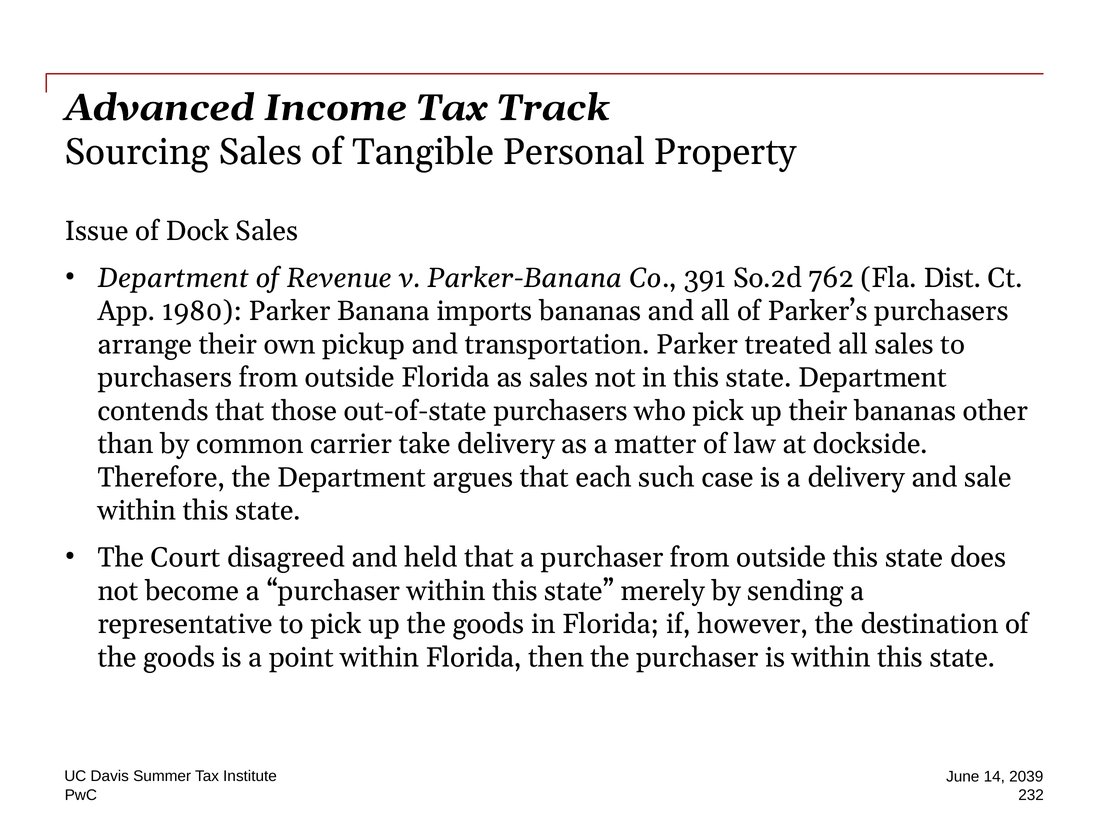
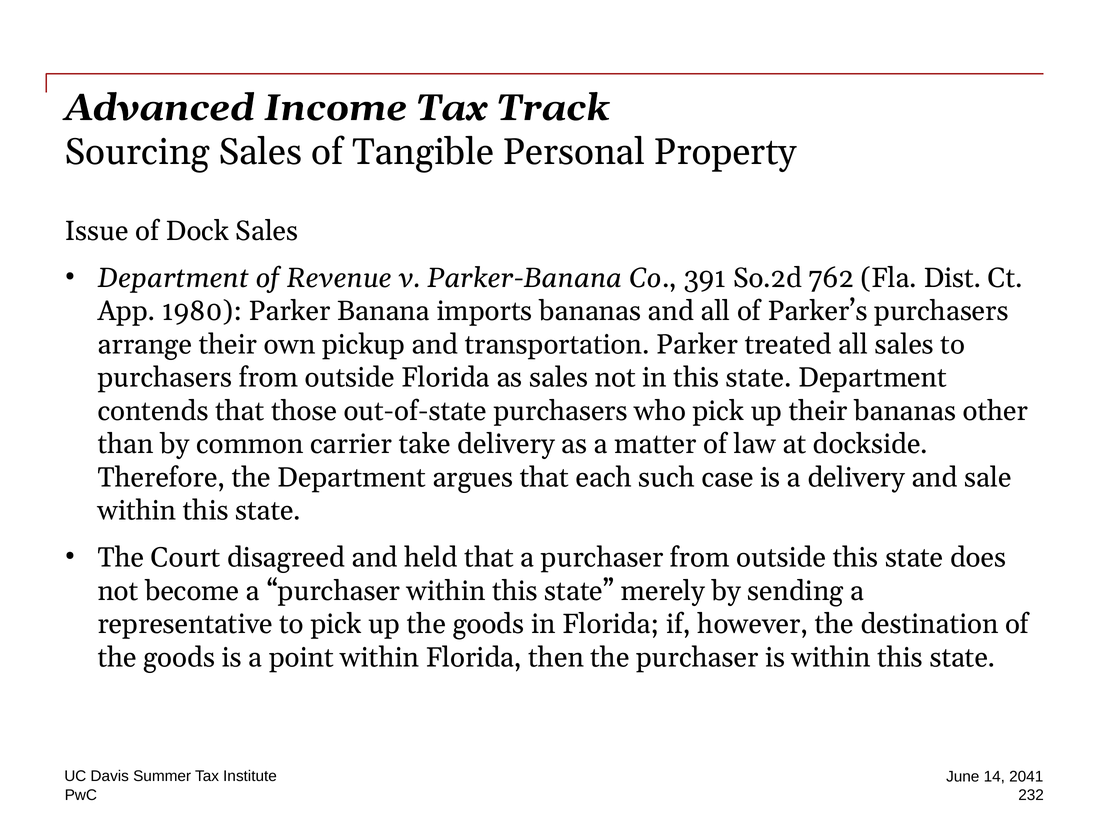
2039: 2039 -> 2041
